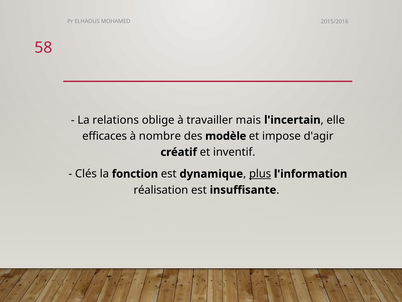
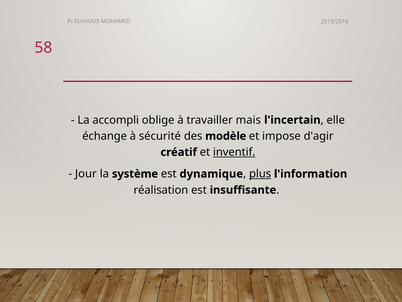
relations: relations -> accompli
efficaces: efficaces -> échange
nombre: nombre -> sécurité
inventif underline: none -> present
Clés: Clés -> Jour
fonction: fonction -> système
